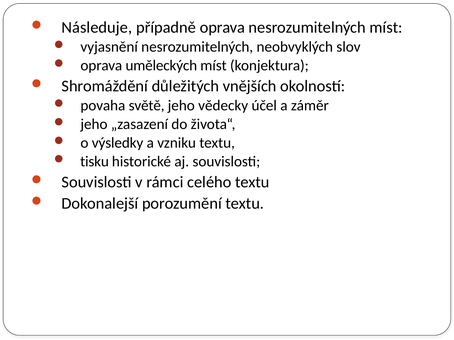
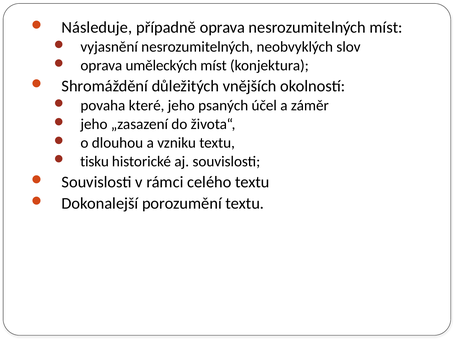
světě: světě -> které
vědecky: vědecky -> psaných
výsledky: výsledky -> dlouhou
